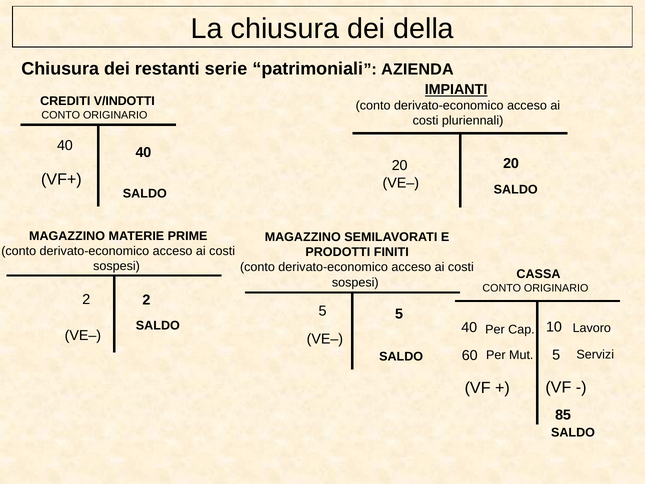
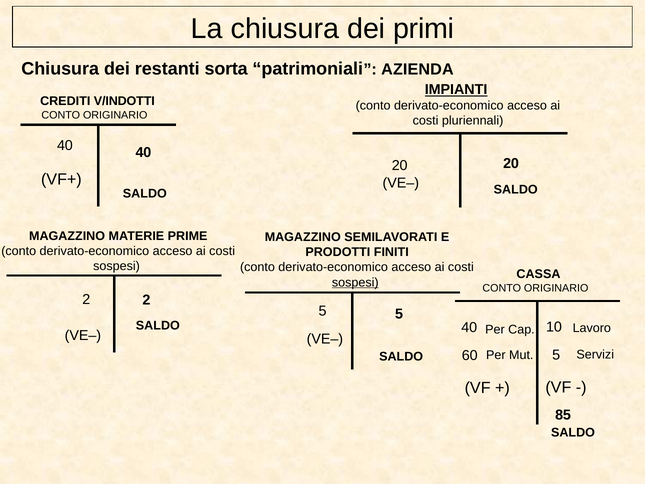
della: della -> primi
serie: serie -> sorta
sospesi at (355, 282) underline: none -> present
